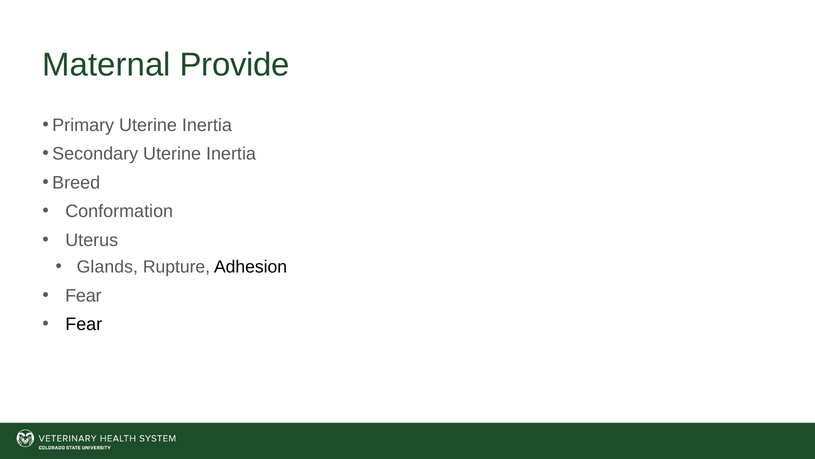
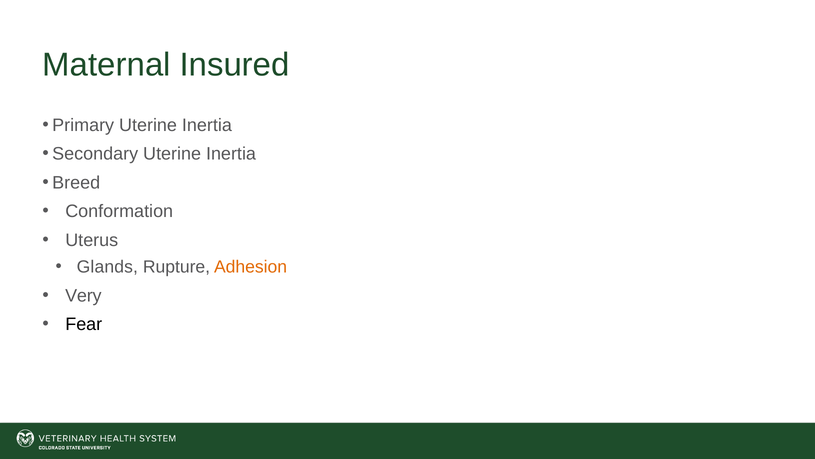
Provide: Provide -> Insured
Adhesion colour: black -> orange
Fear at (83, 295): Fear -> Very
